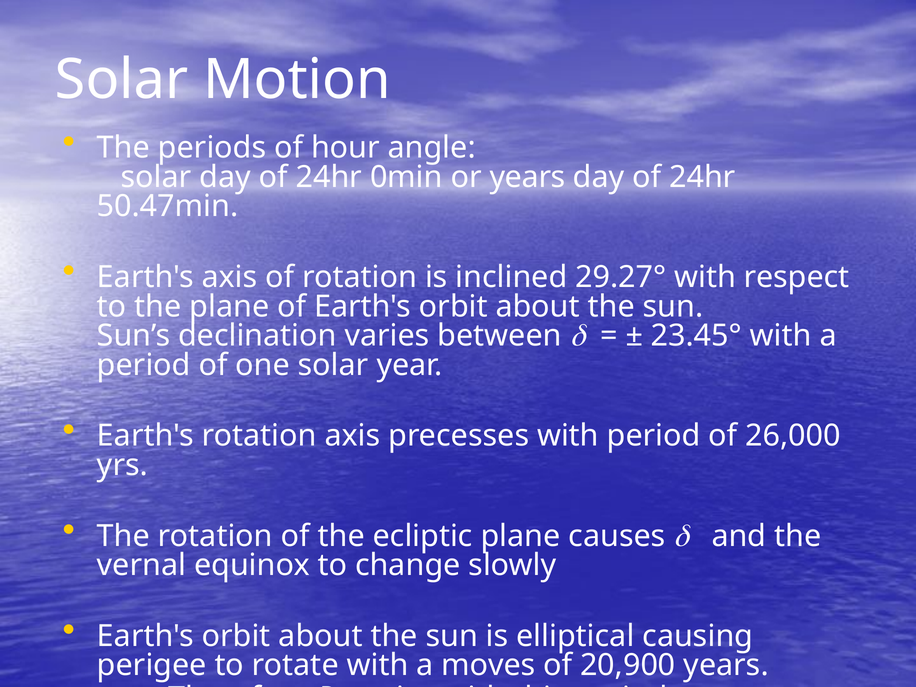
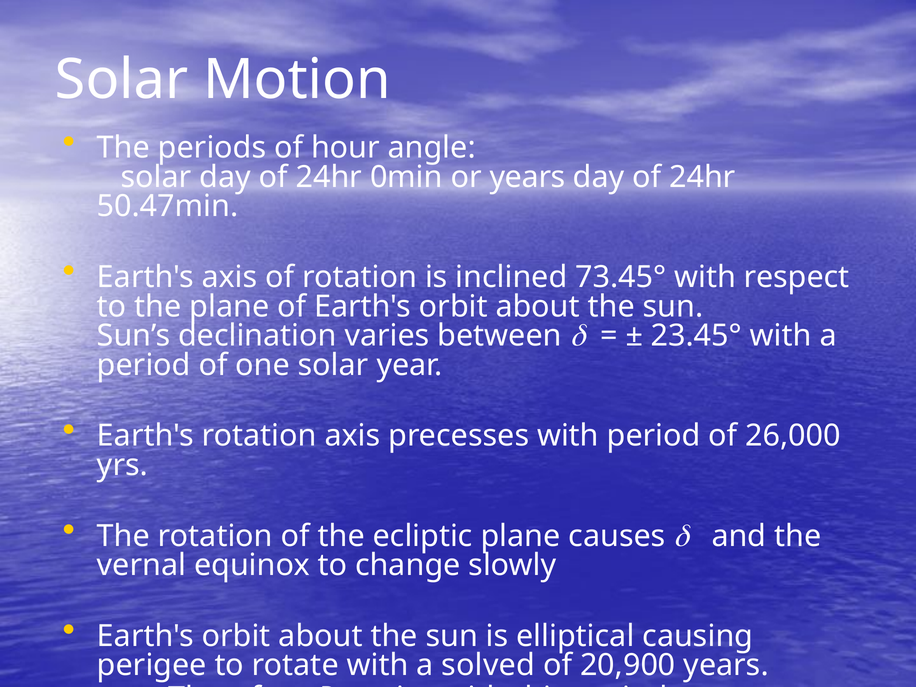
29.27°: 29.27° -> 73.45°
moves: moves -> solved
